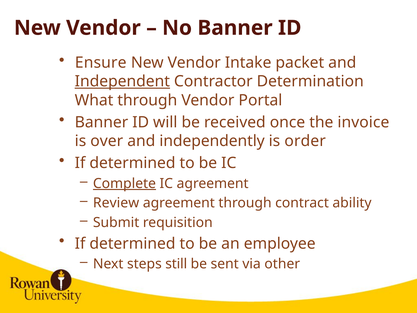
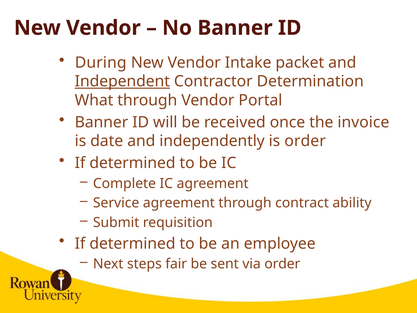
Ensure: Ensure -> During
over: over -> date
Complete underline: present -> none
Review: Review -> Service
still: still -> fair
via other: other -> order
